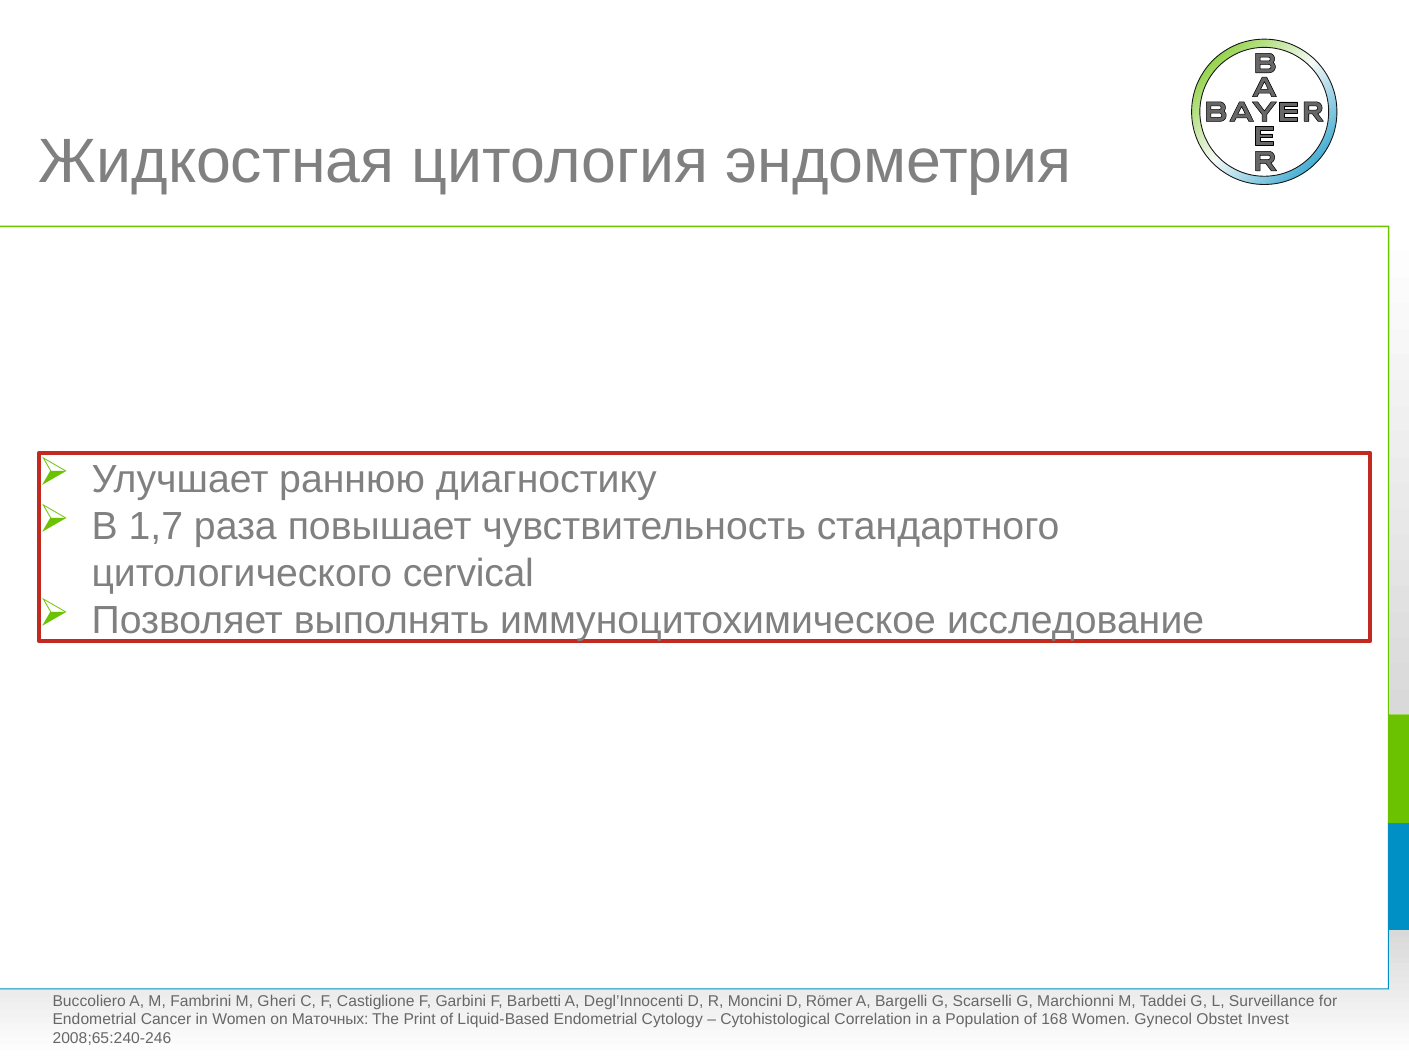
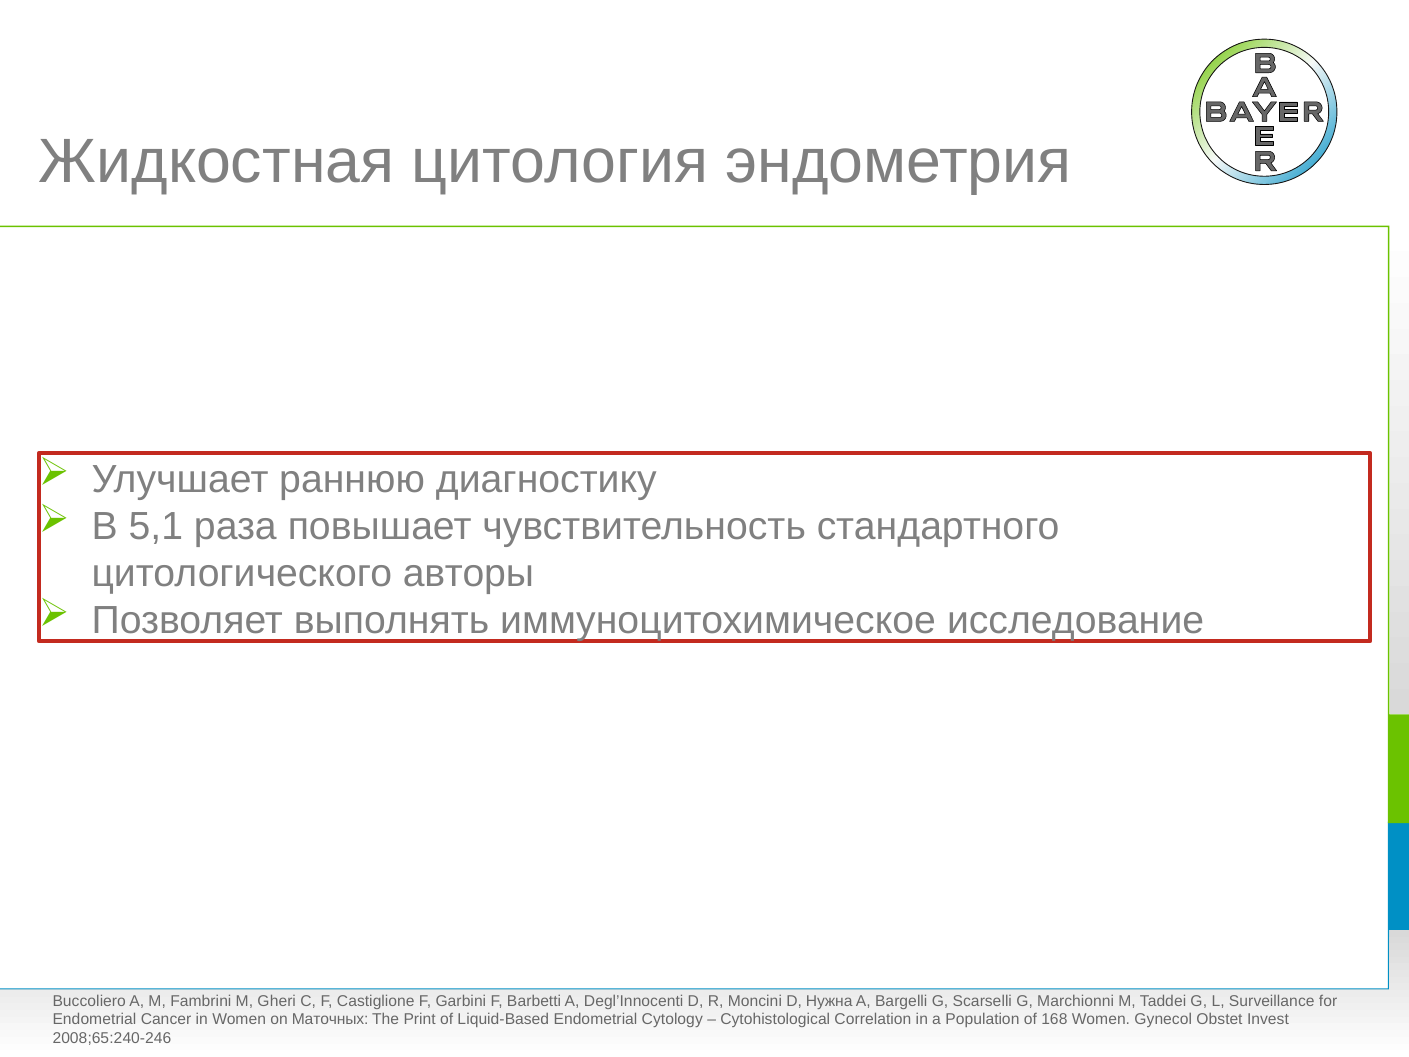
1,7: 1,7 -> 5,1
cervical: cervical -> авторы
Römer: Römer -> Нужна
